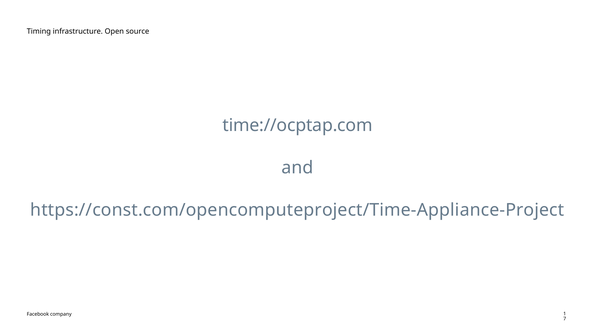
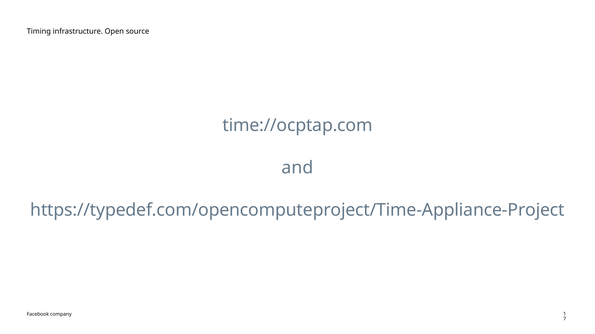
https://const.com/opencomputeproject/Time-Appliance-Project: https://const.com/opencomputeproject/Time-Appliance-Project -> https://typedef.com/opencomputeproject/Time-Appliance-Project
